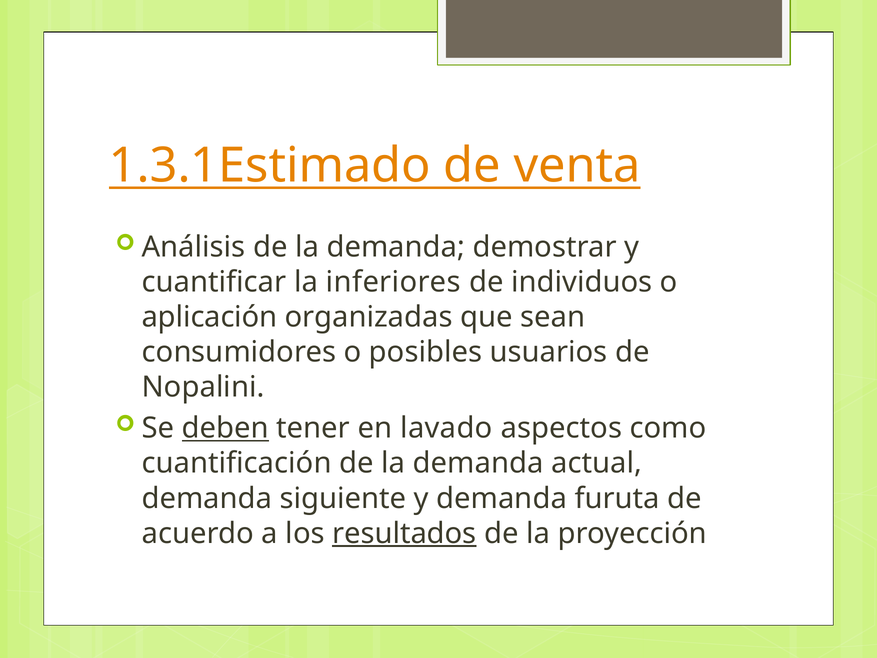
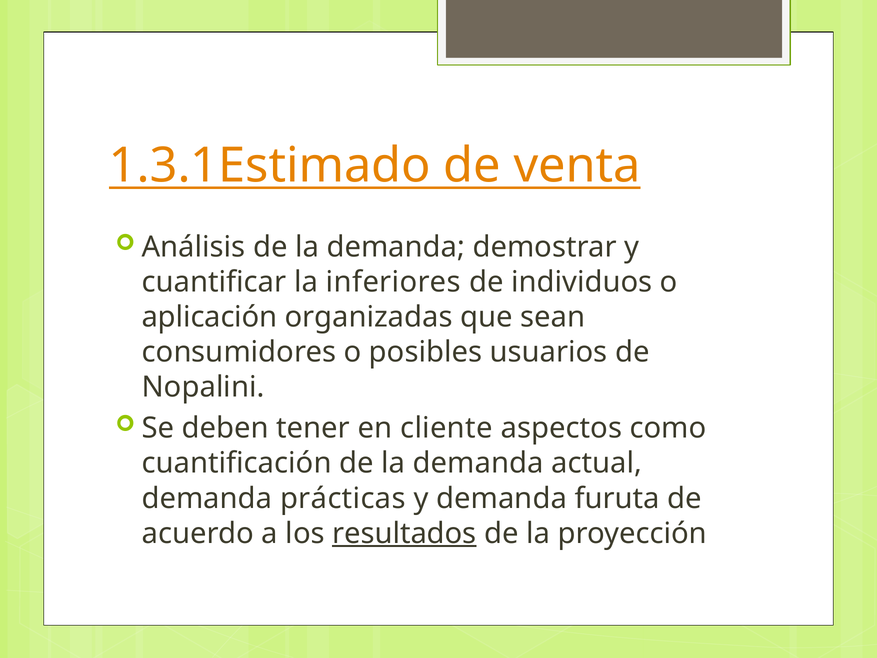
deben underline: present -> none
lavado: lavado -> cliente
siguiente: siguiente -> prácticas
